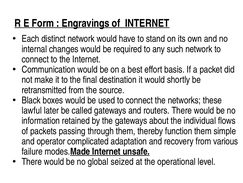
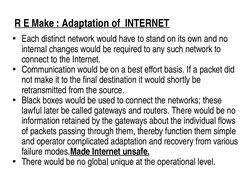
E Form: Form -> Make
Engravings at (86, 23): Engravings -> Adaptation
seized: seized -> unique
